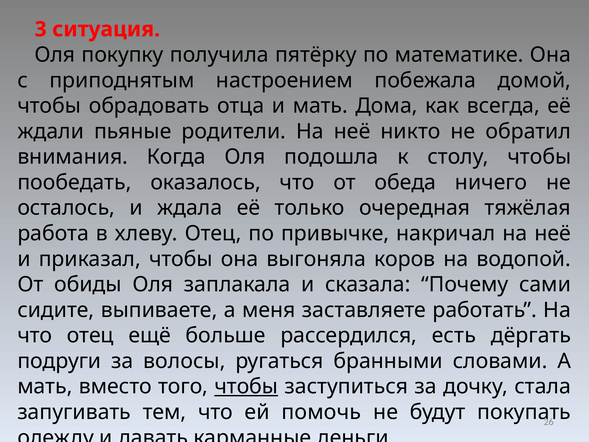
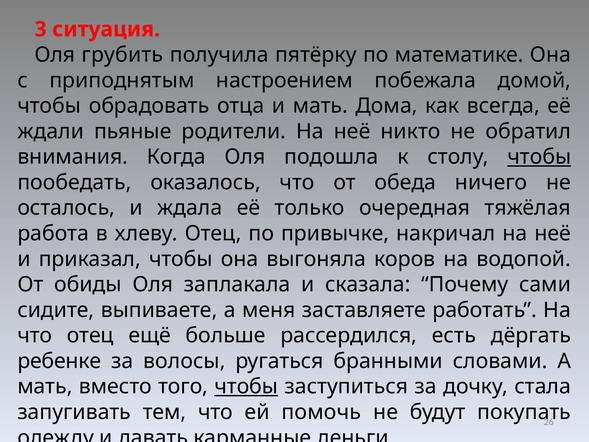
покупку: покупку -> грубить
чтобы at (539, 157) underline: none -> present
подруги: подруги -> ребенке
